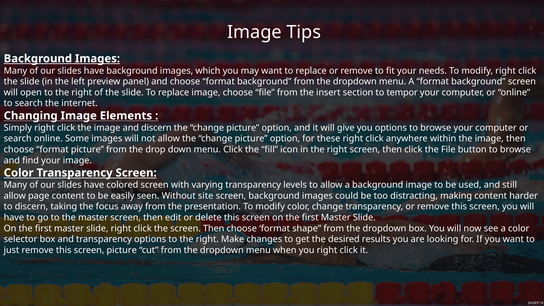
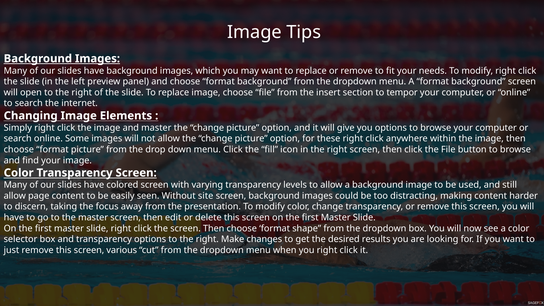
and discern: discern -> master
screen picture: picture -> various
